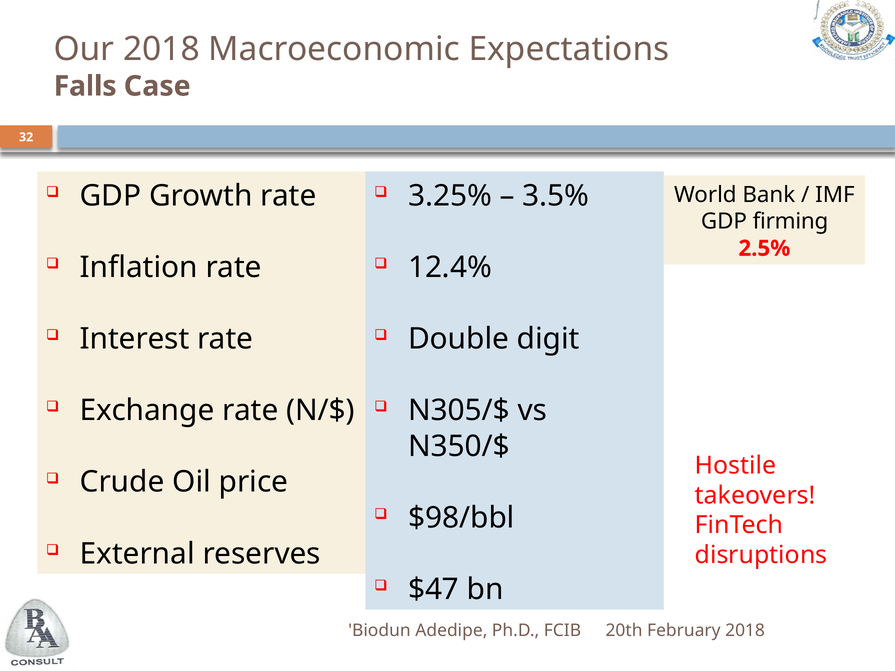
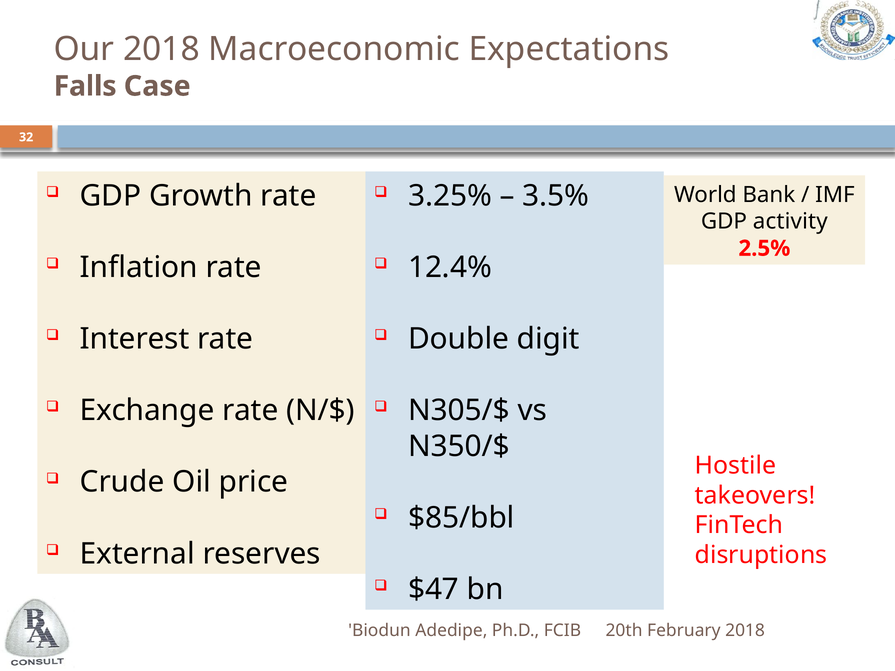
firming: firming -> activity
$98/bbl: $98/bbl -> $85/bbl
